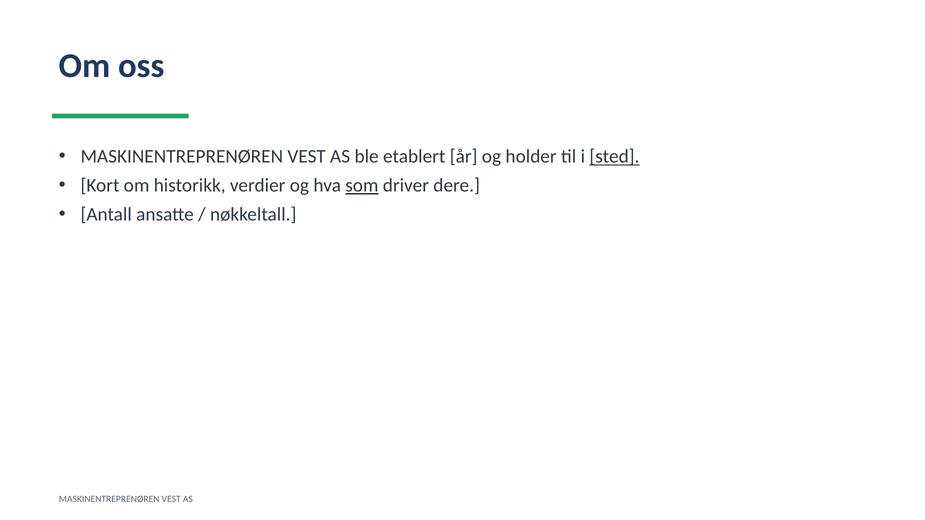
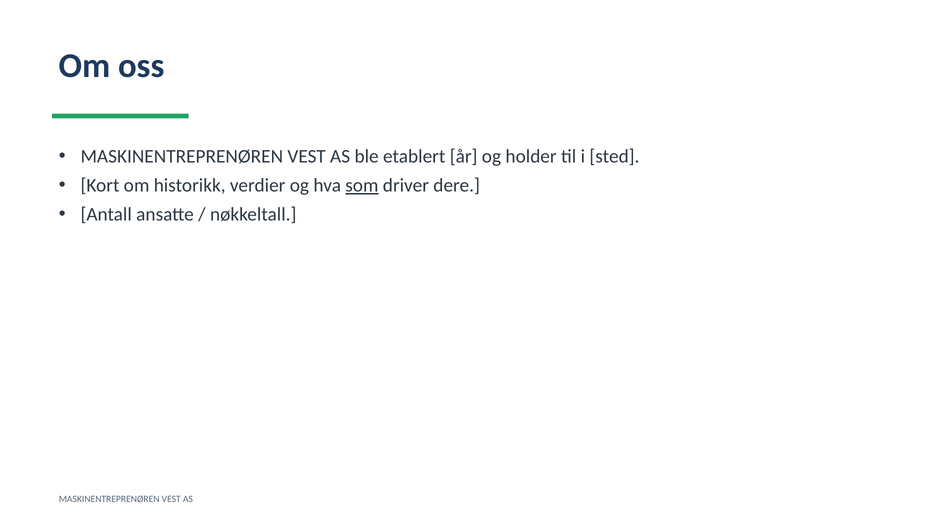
sted underline: present -> none
